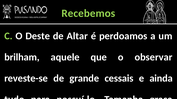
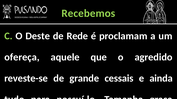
Altar: Altar -> Rede
perdoamos: perdoamos -> proclamam
brilham: brilham -> ofereça
observar: observar -> agredido
